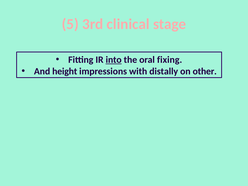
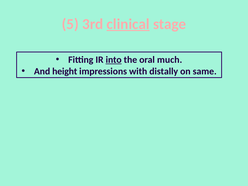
clinical underline: none -> present
fixing: fixing -> much
other: other -> same
